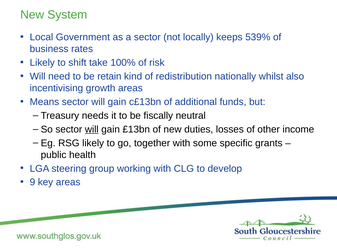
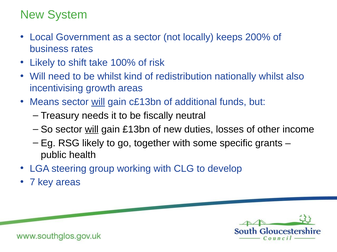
539%: 539% -> 200%
be retain: retain -> whilst
will at (98, 102) underline: none -> present
9: 9 -> 7
